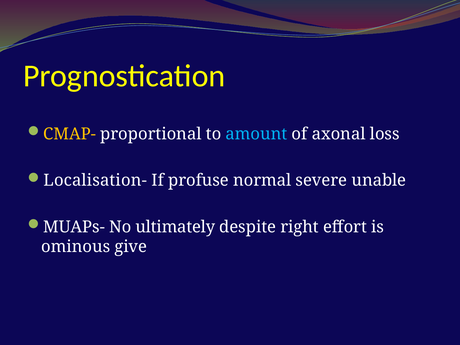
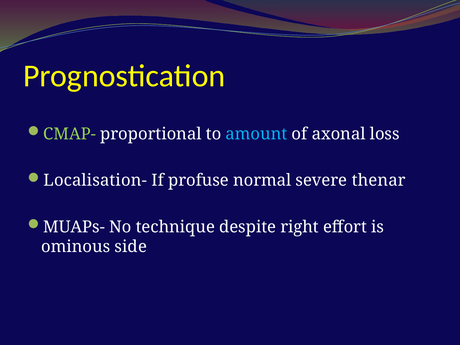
CMAP- colour: yellow -> light green
unable: unable -> thenar
ultimately: ultimately -> technique
give: give -> side
